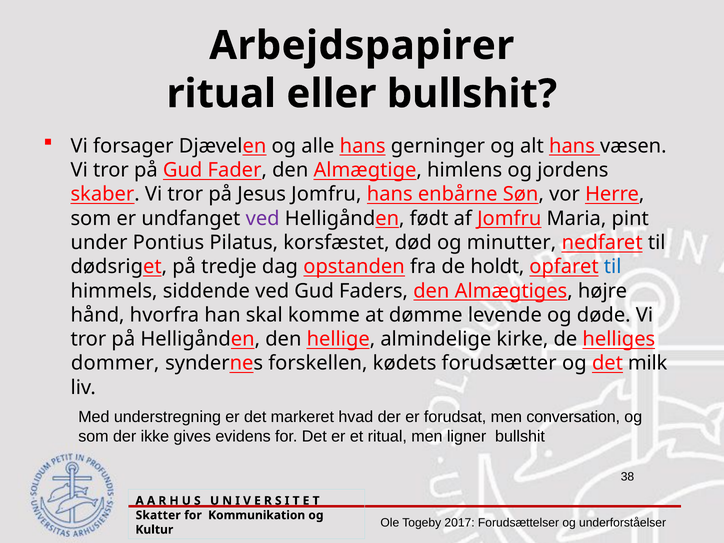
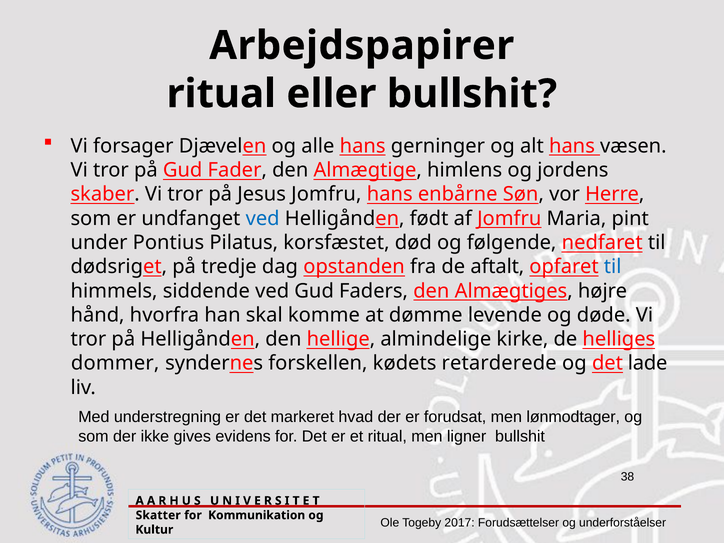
ved at (263, 218) colour: purple -> blue
minutter: minutter -> følgende
holdt: holdt -> aftalt
forudsætter: forudsætter -> retarderede
milk: milk -> lade
conversation: conversation -> lønmodtager
